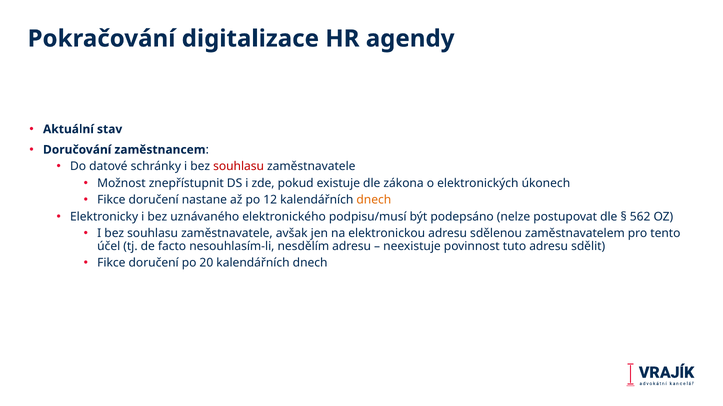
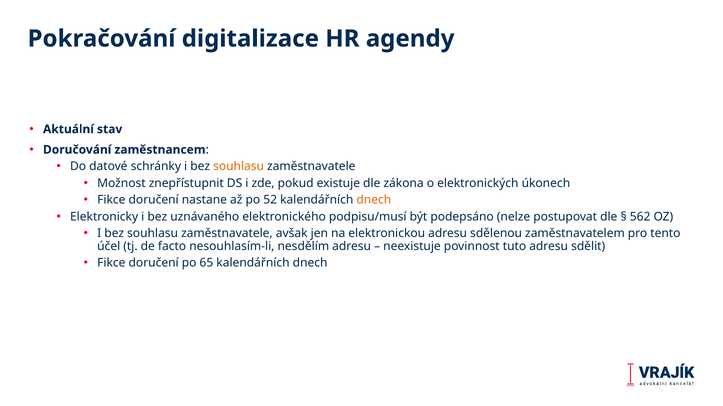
souhlasu at (239, 167) colour: red -> orange
12: 12 -> 52
20: 20 -> 65
